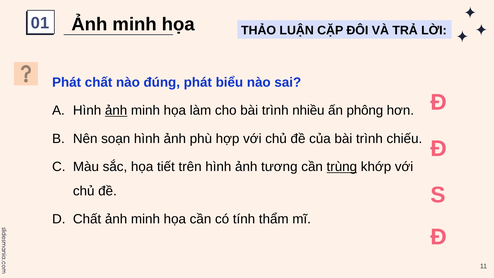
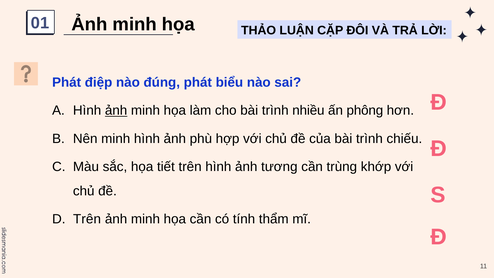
Phát chất: chất -> điệp
Nên soạn: soạn -> minh
trùng underline: present -> none
Chất at (87, 219): Chất -> Trên
